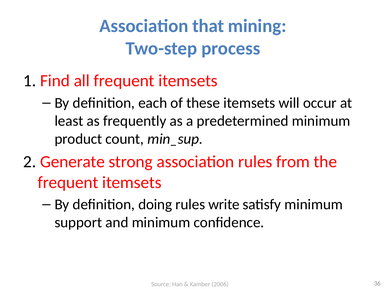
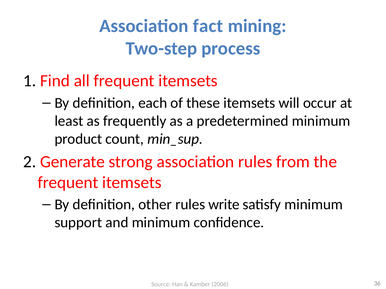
that: that -> fact
doing: doing -> other
